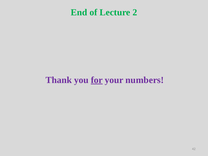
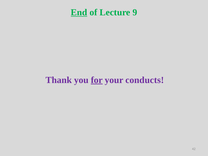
End underline: none -> present
2: 2 -> 9
numbers: numbers -> conducts
